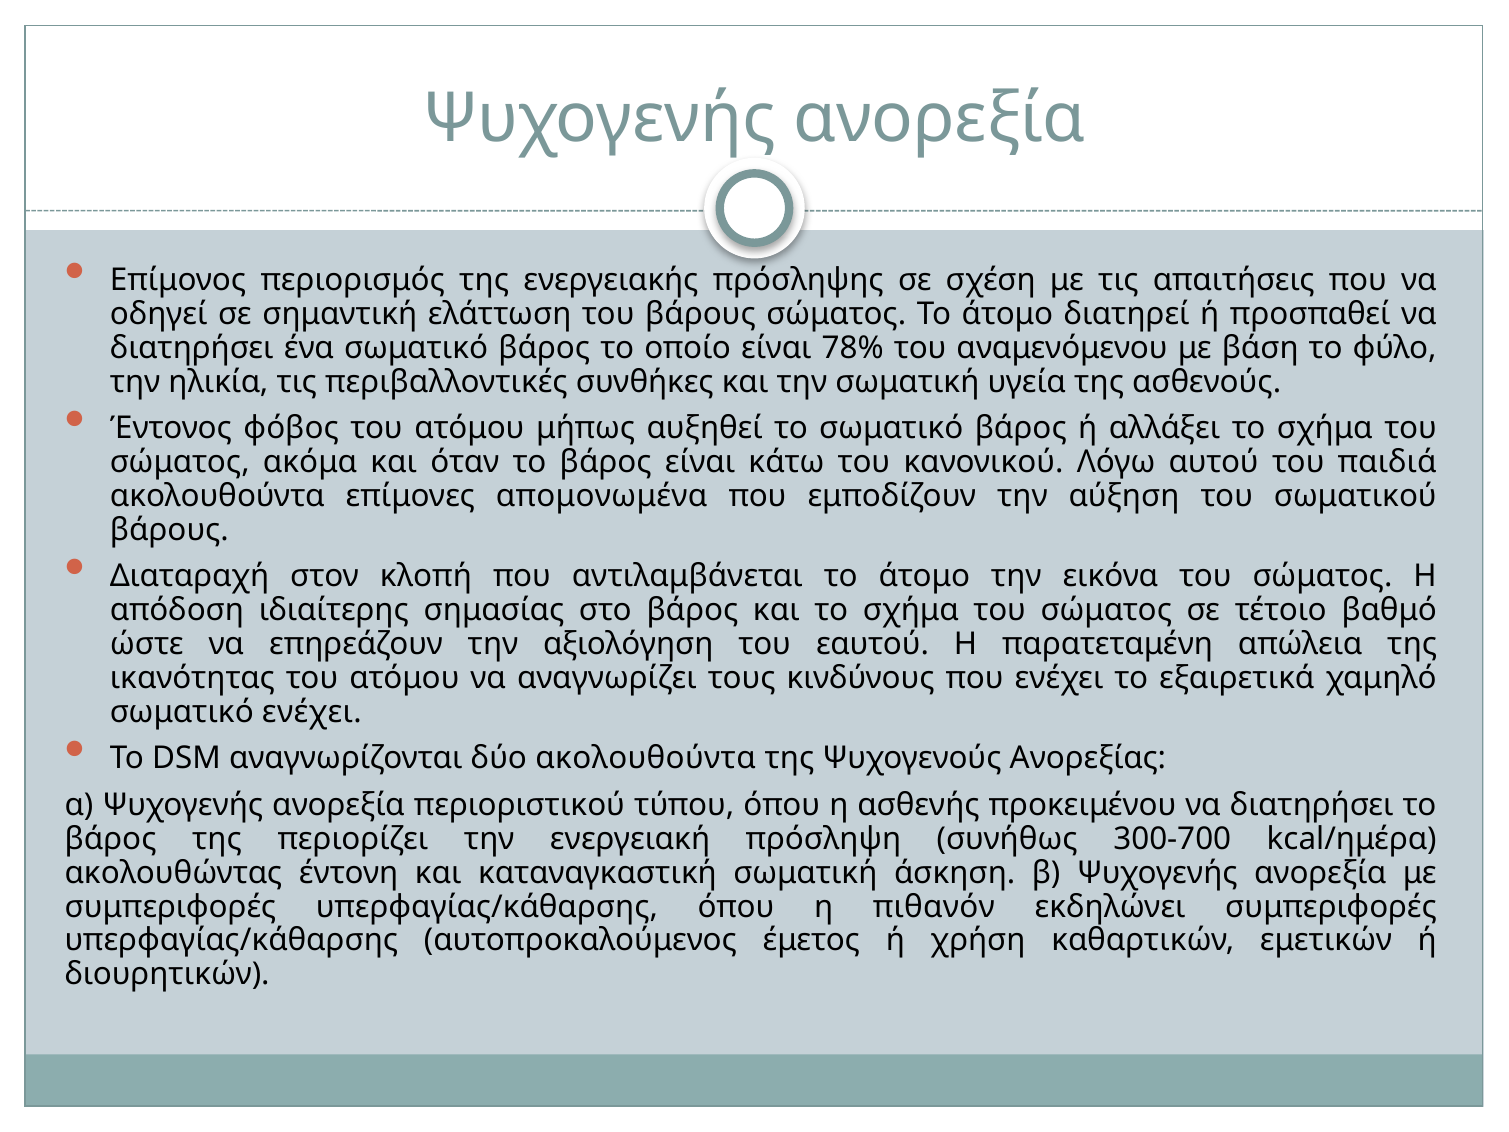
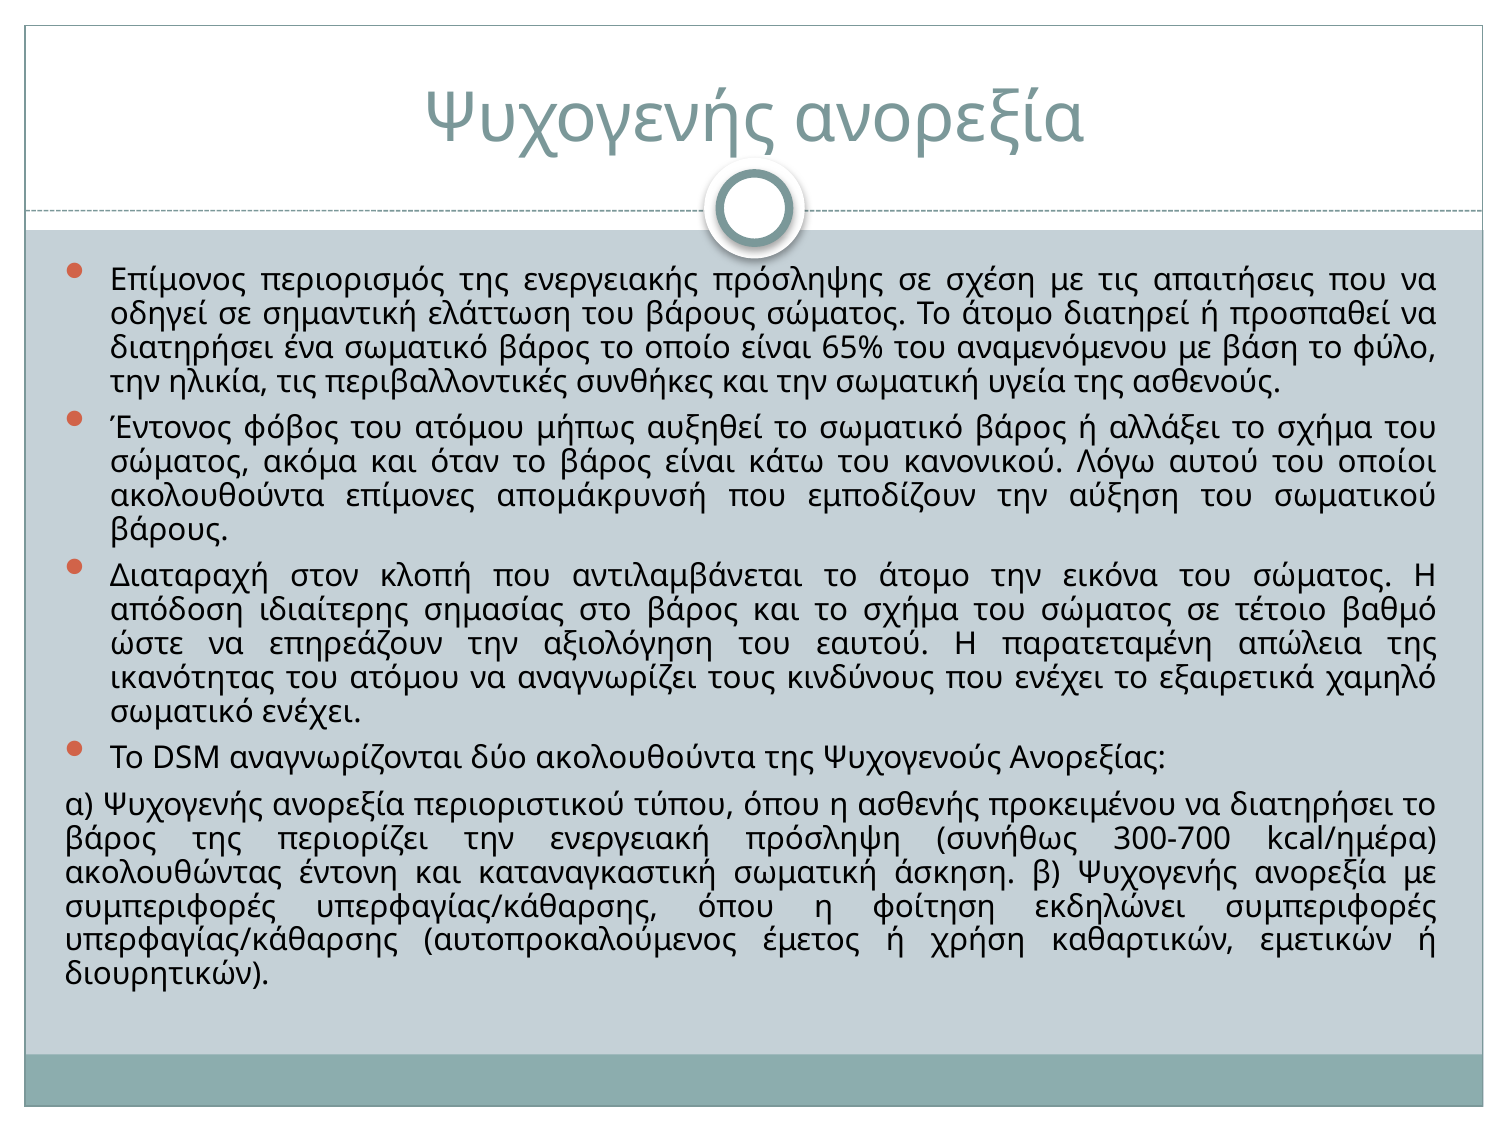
78%: 78% -> 65%
παιδιά: παιδιά -> οποίοι
απομονωμένα: απομονωμένα -> απομάκρυνσή
πιθανόν: πιθανόν -> φοίτηση
